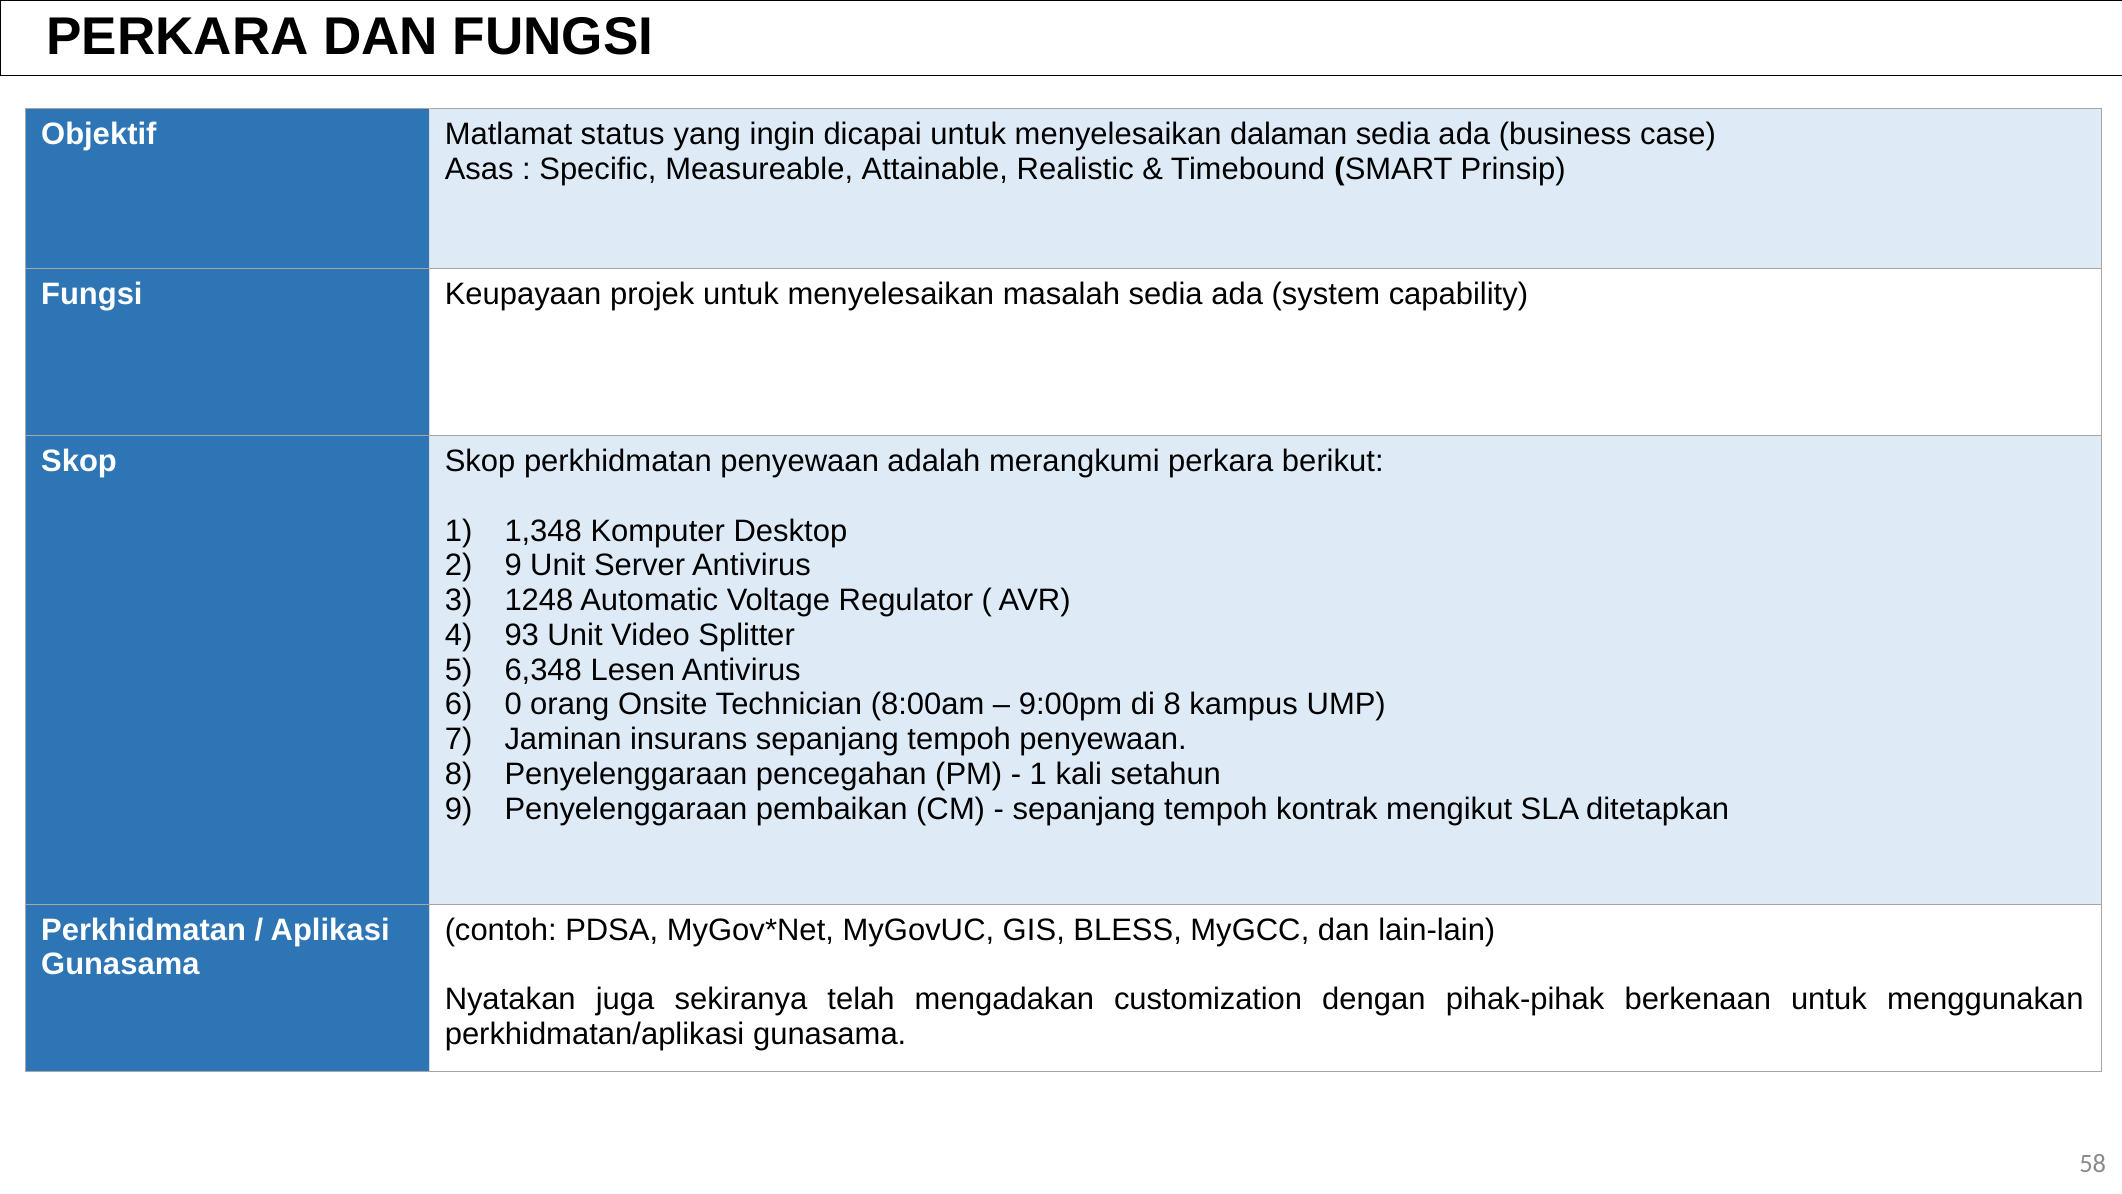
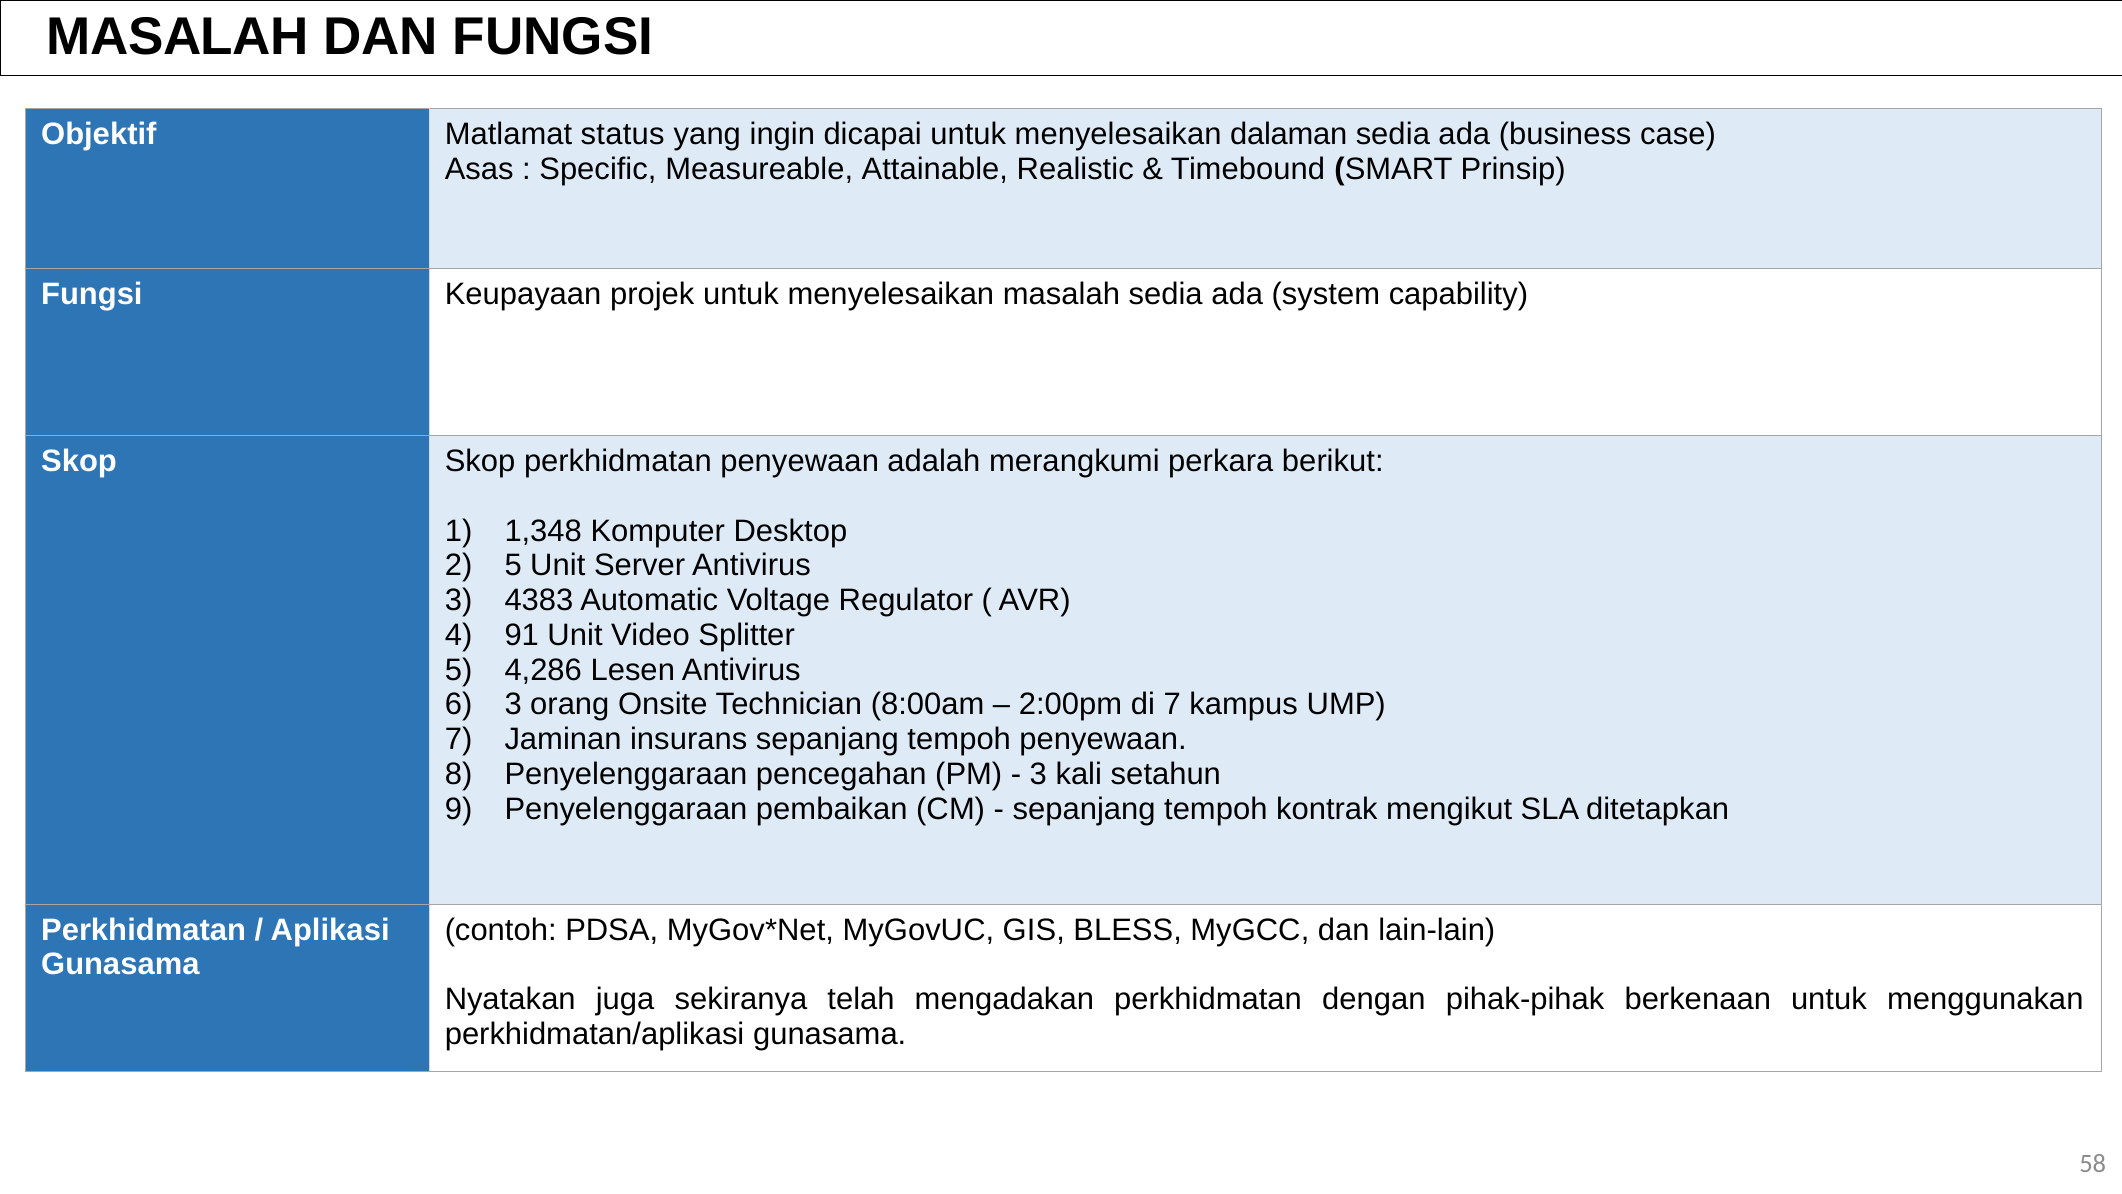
PERKARA at (178, 37): PERKARA -> MASALAH
2 9: 9 -> 5
1248: 1248 -> 4383
93: 93 -> 91
6,348: 6,348 -> 4,286
0 at (513, 705): 0 -> 3
9:00pm: 9:00pm -> 2:00pm
di 8: 8 -> 7
1 at (1038, 774): 1 -> 3
mengadakan customization: customization -> perkhidmatan
